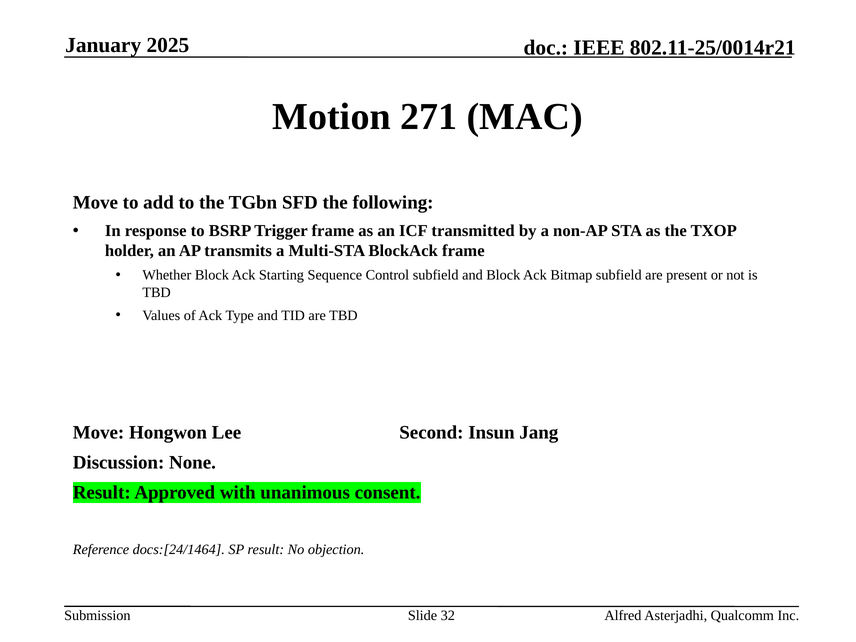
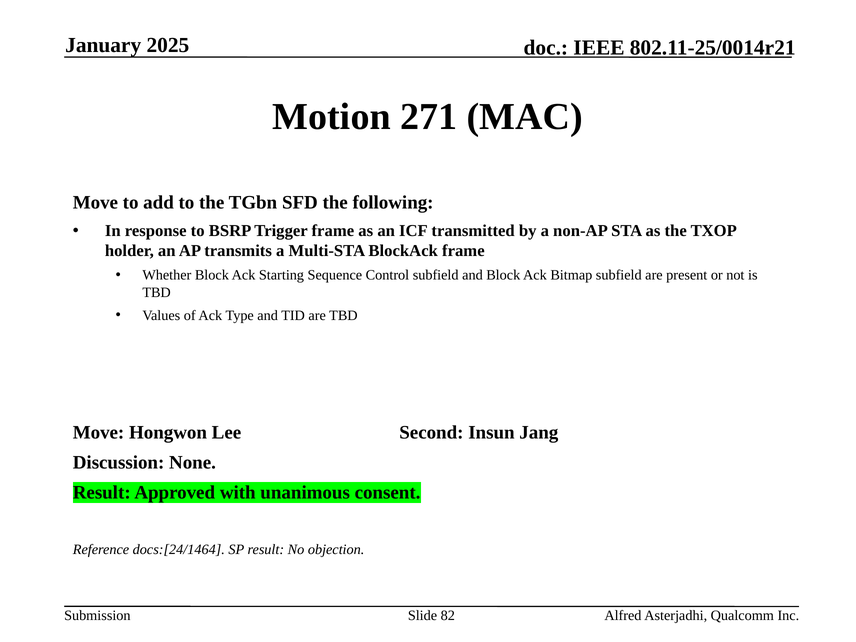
32: 32 -> 82
